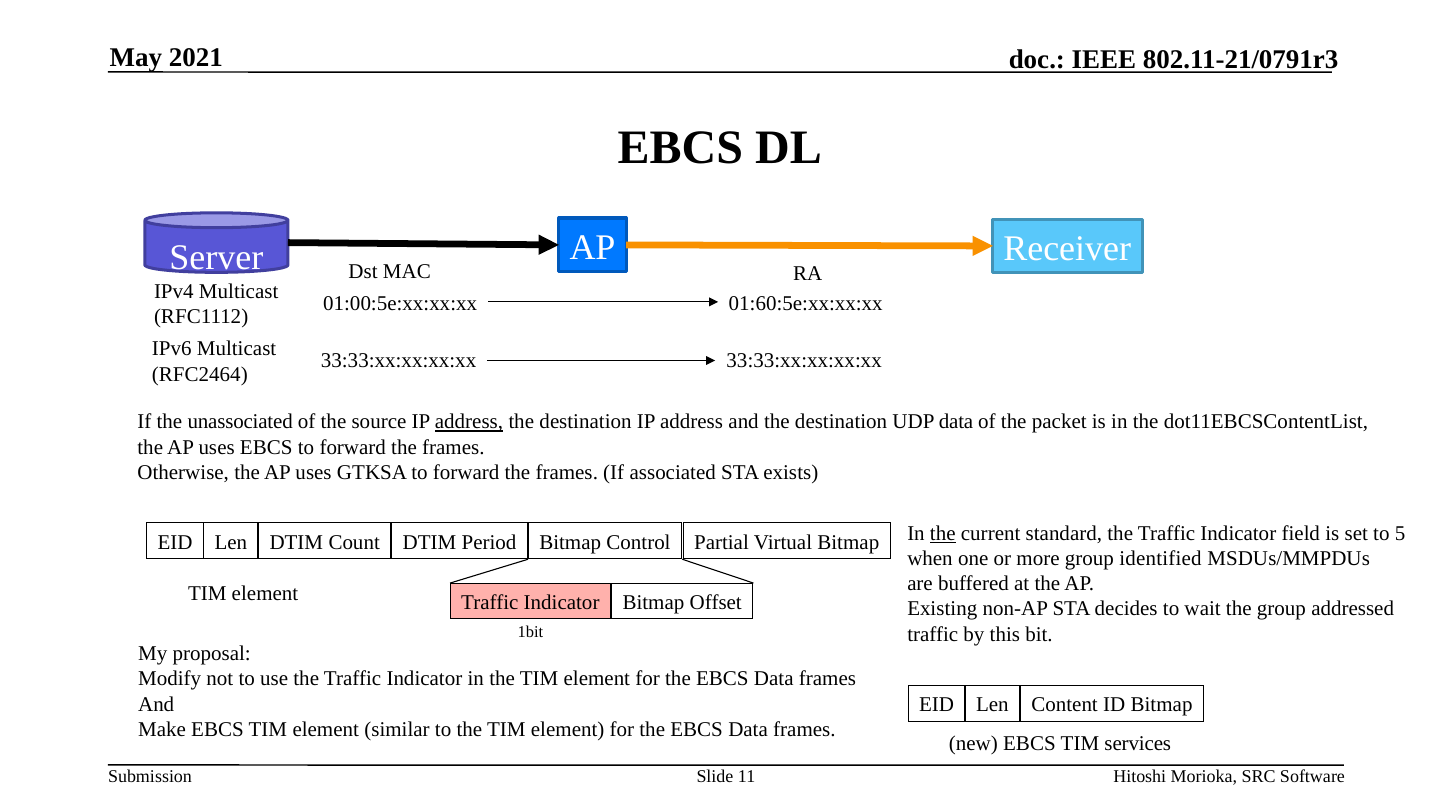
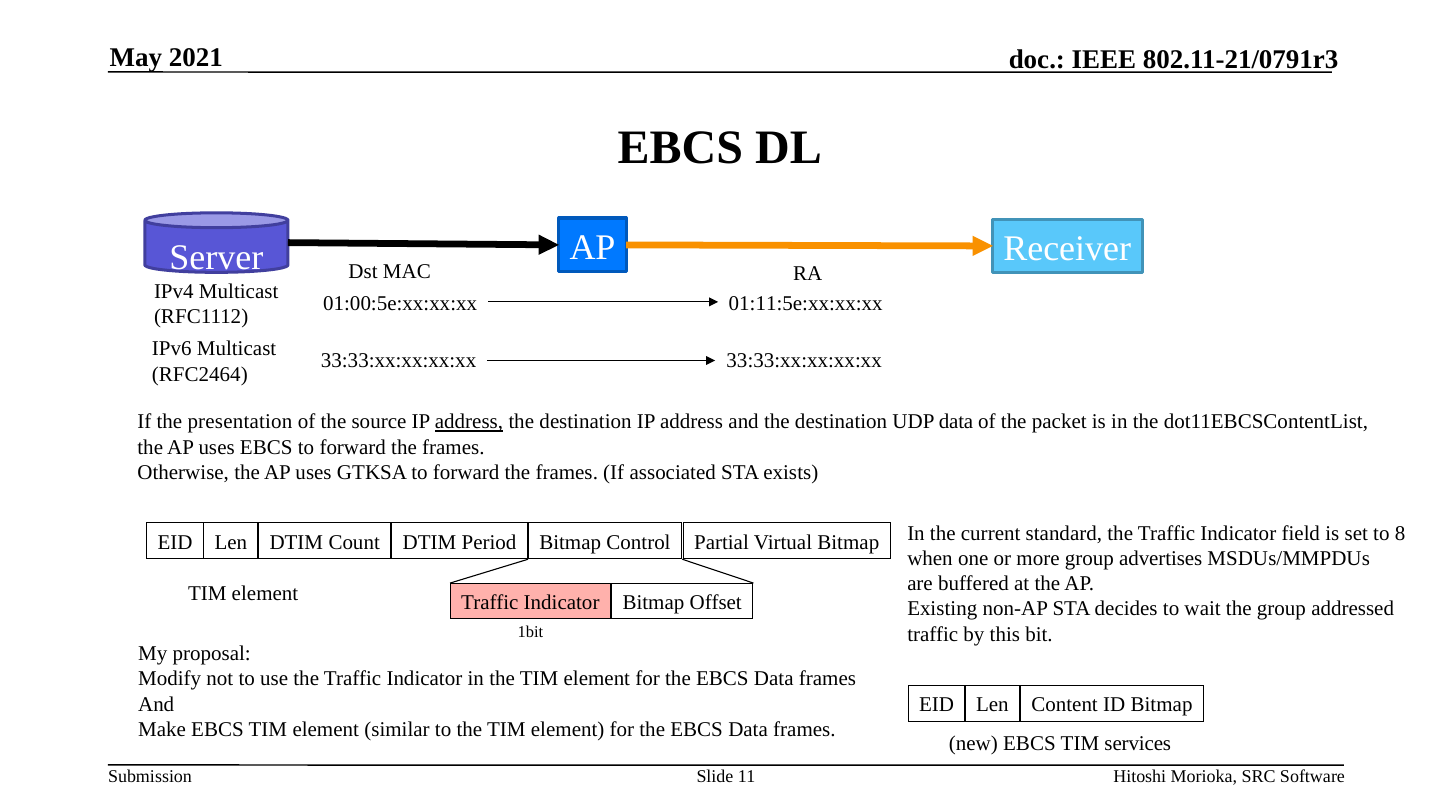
01:60:5e:xx:xx:xx: 01:60:5e:xx:xx:xx -> 01:11:5e:xx:xx:xx
unassociated: unassociated -> presentation
the at (943, 533) underline: present -> none
5: 5 -> 8
identified: identified -> advertises
